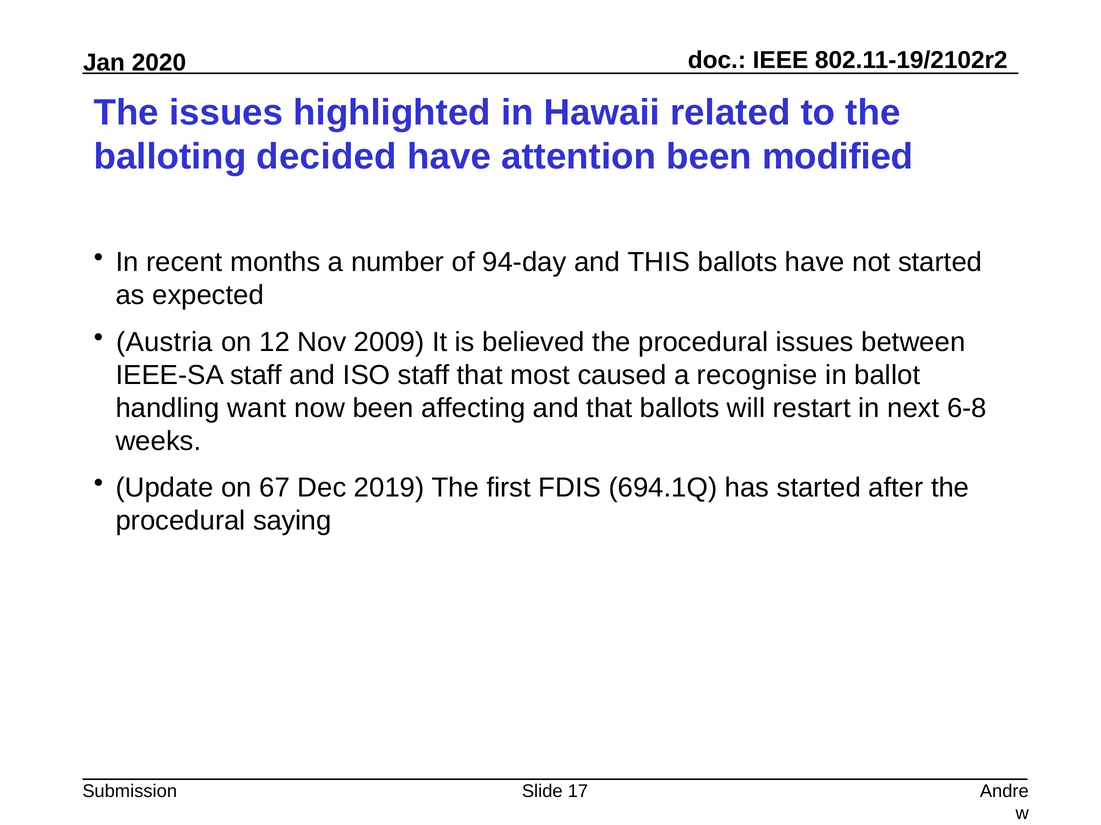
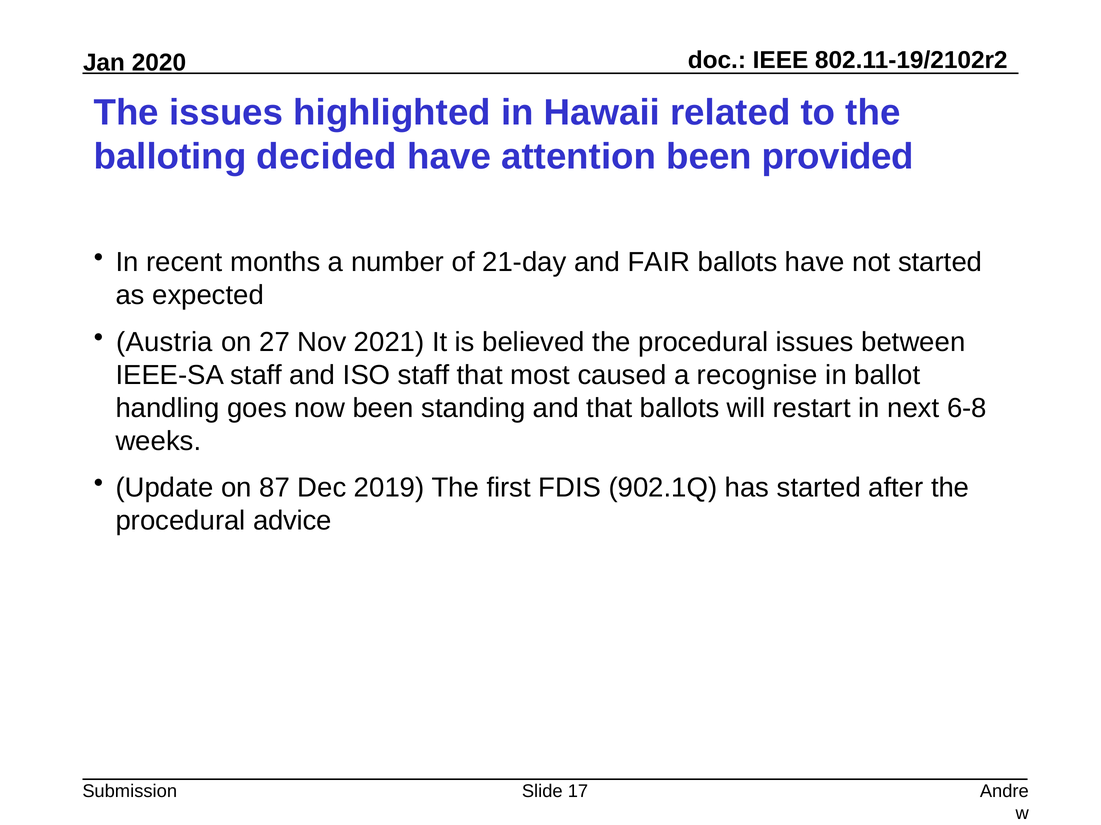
modified: modified -> provided
94-day: 94-day -> 21-day
THIS: THIS -> FAIR
12: 12 -> 27
2009: 2009 -> 2021
want: want -> goes
affecting: affecting -> standing
67: 67 -> 87
694.1Q: 694.1Q -> 902.1Q
saying: saying -> advice
